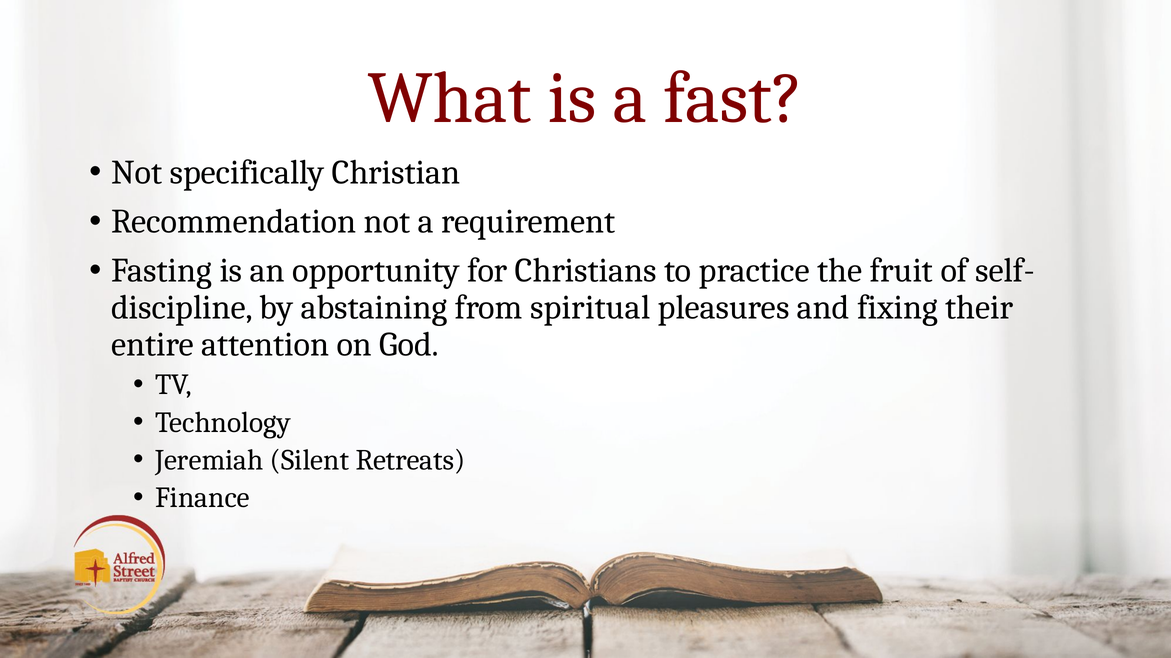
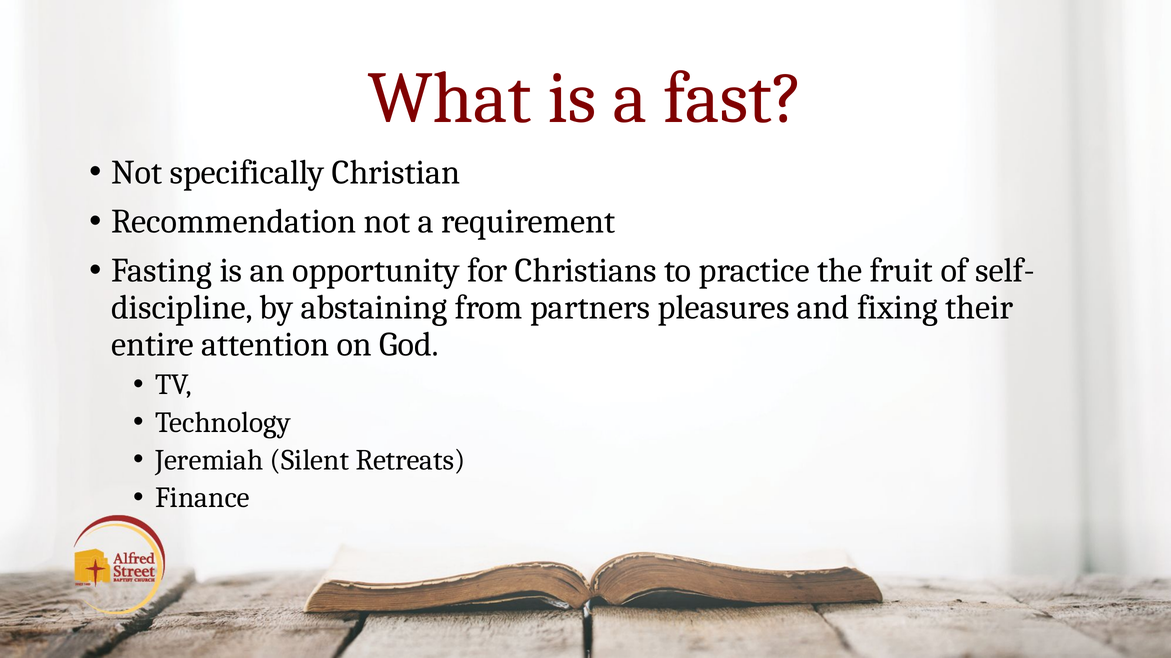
spiritual: spiritual -> partners
